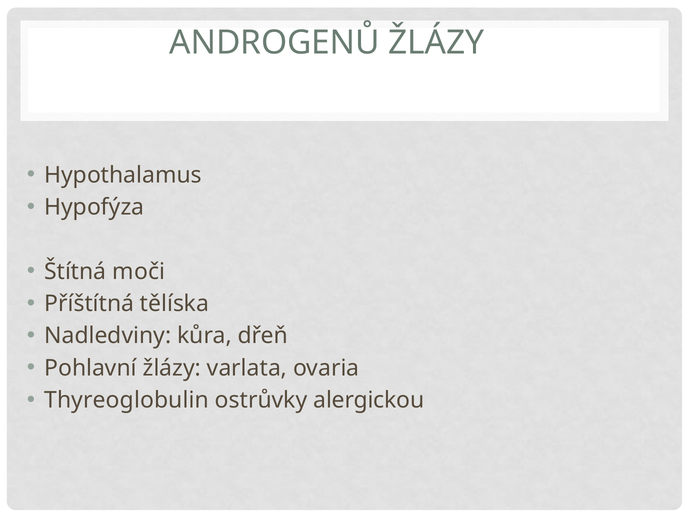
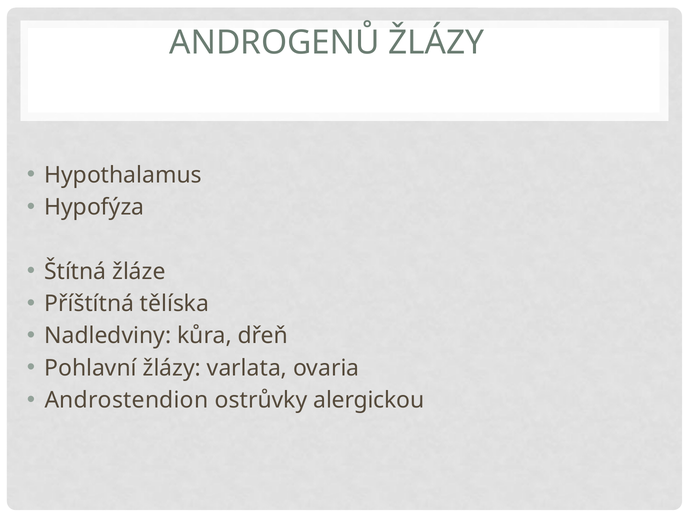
moči: moči -> žláze
Thyreoglobulin: Thyreoglobulin -> Androstendion
